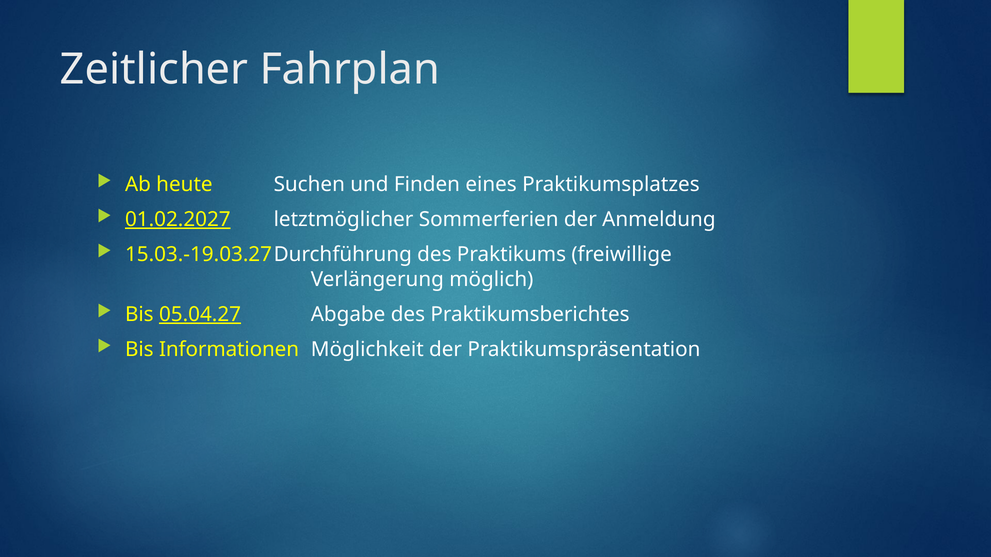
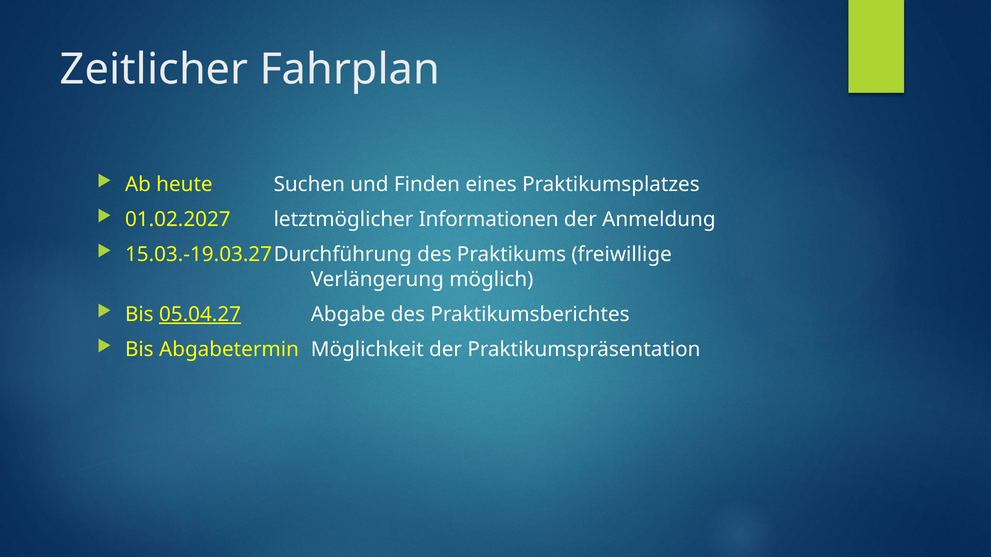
01.02.2027 underline: present -> none
Sommerferien: Sommerferien -> Informationen
Informationen: Informationen -> Abgabetermin
